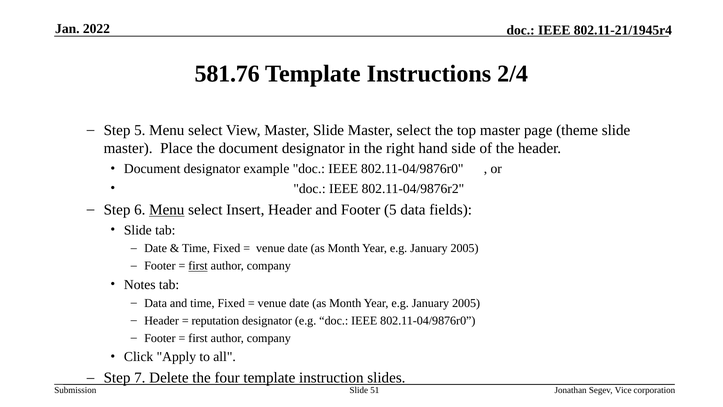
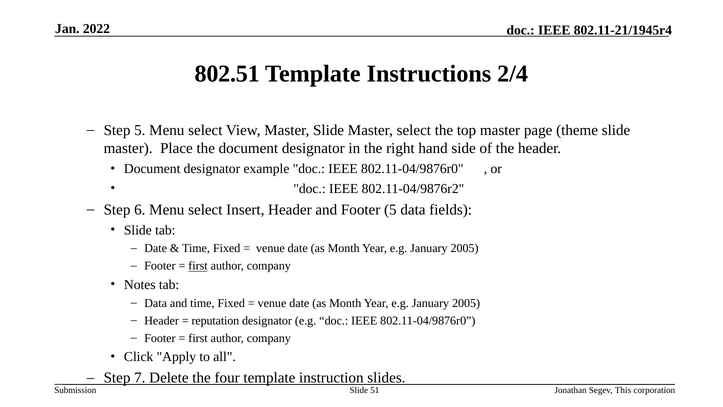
581.76: 581.76 -> 802.51
Menu at (167, 210) underline: present -> none
Vice: Vice -> This
